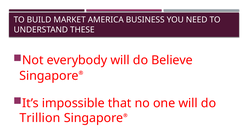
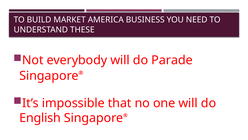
Believe: Believe -> Parade
Trillion: Trillion -> English
